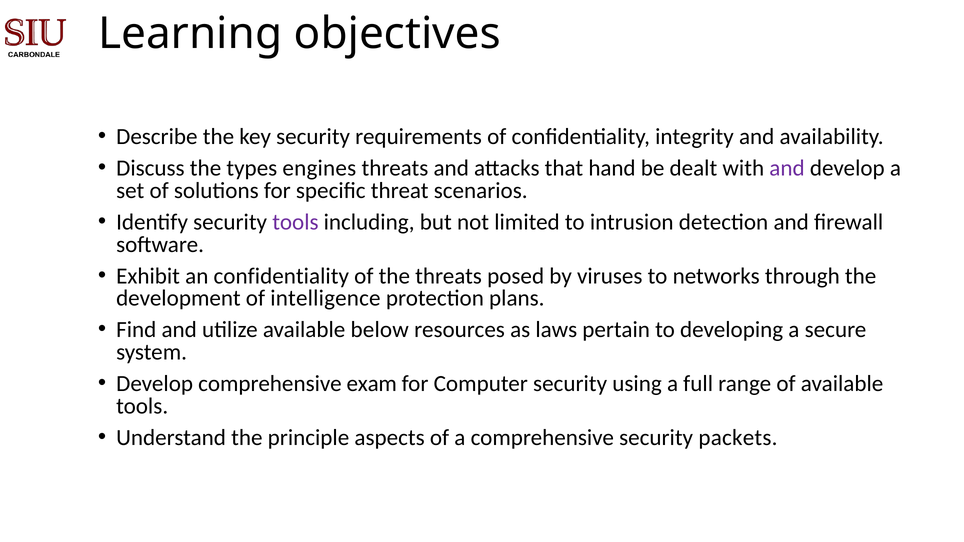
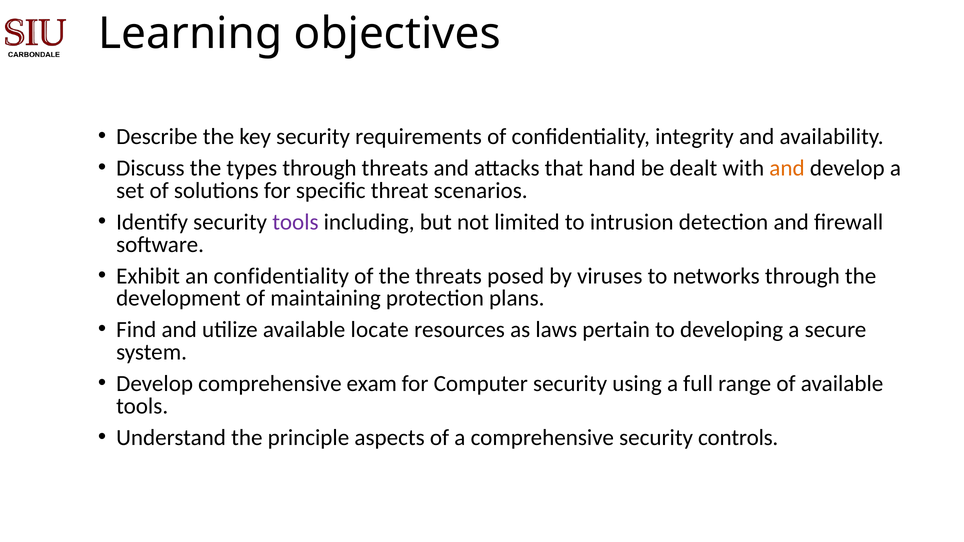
types engines: engines -> through
and at (787, 168) colour: purple -> orange
intelligence: intelligence -> maintaining
below: below -> locate
packets: packets -> controls
